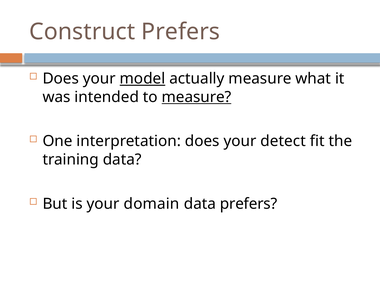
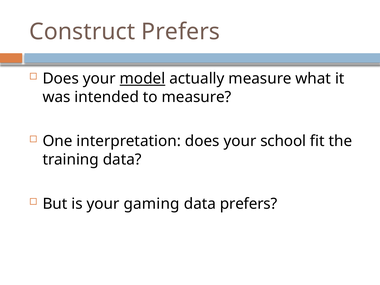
measure at (197, 97) underline: present -> none
detect: detect -> school
domain: domain -> gaming
